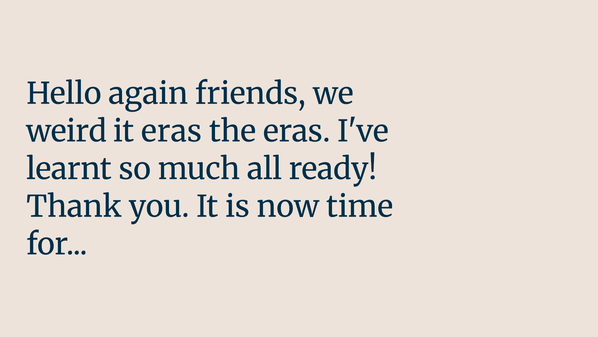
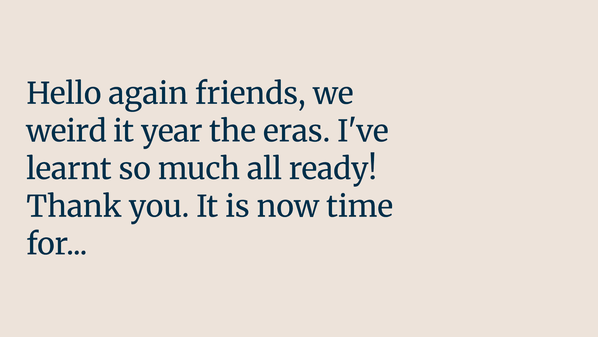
it eras: eras -> year
